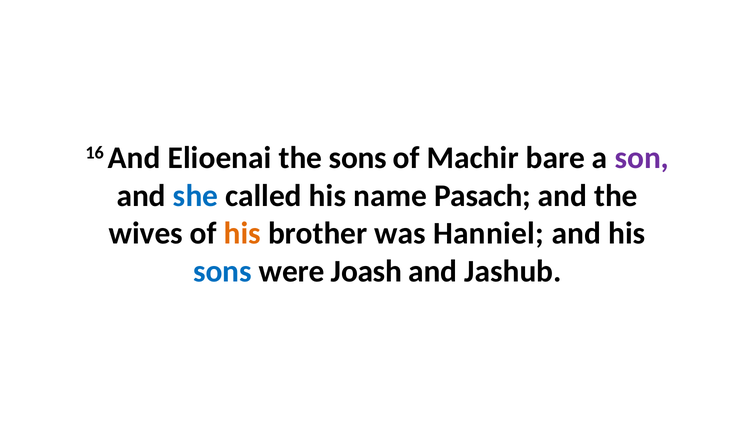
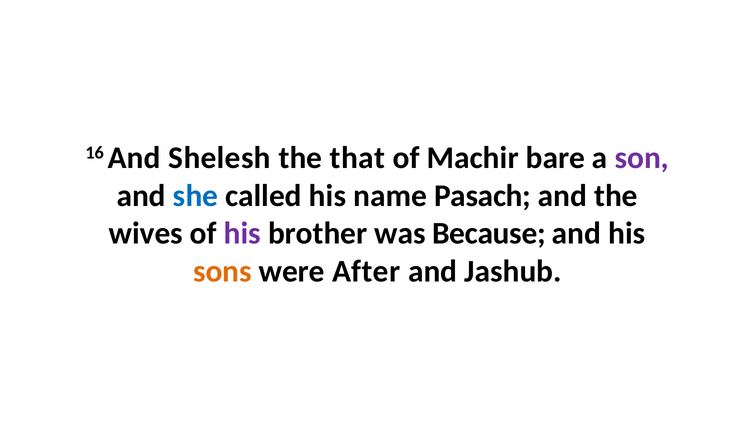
Elioenai: Elioenai -> Shelesh
the sons: sons -> that
his at (242, 233) colour: orange -> purple
Hanniel: Hanniel -> Because
sons at (222, 271) colour: blue -> orange
Joash: Joash -> After
